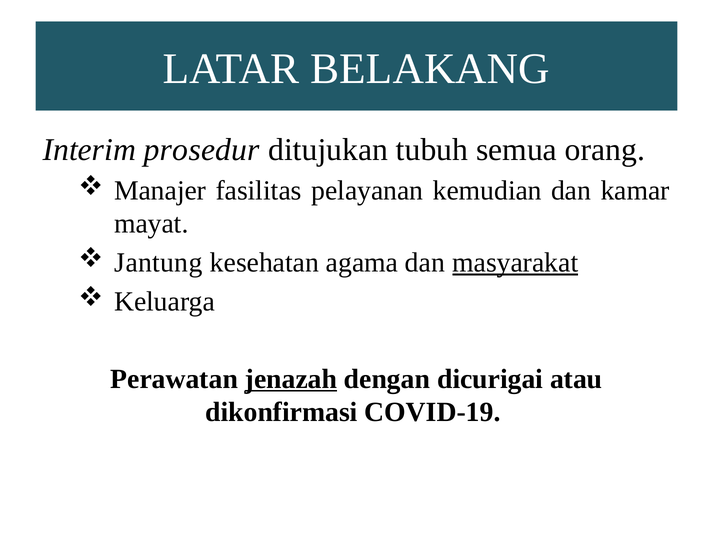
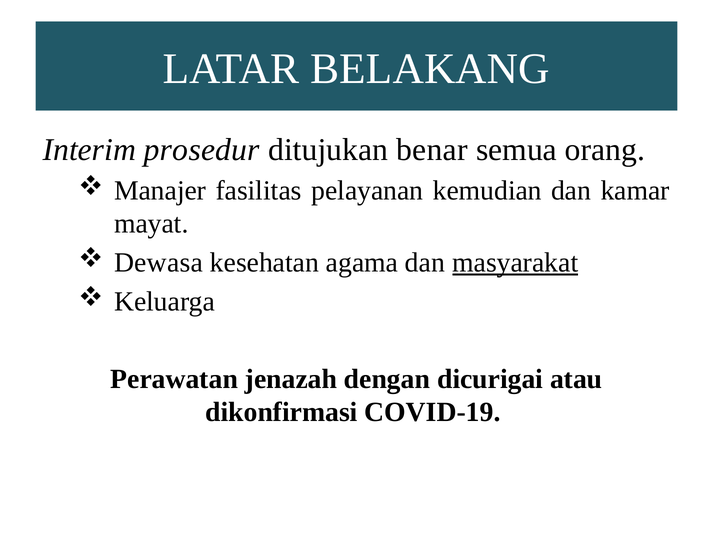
tubuh: tubuh -> benar
Jantung: Jantung -> Dewasa
jenazah underline: present -> none
